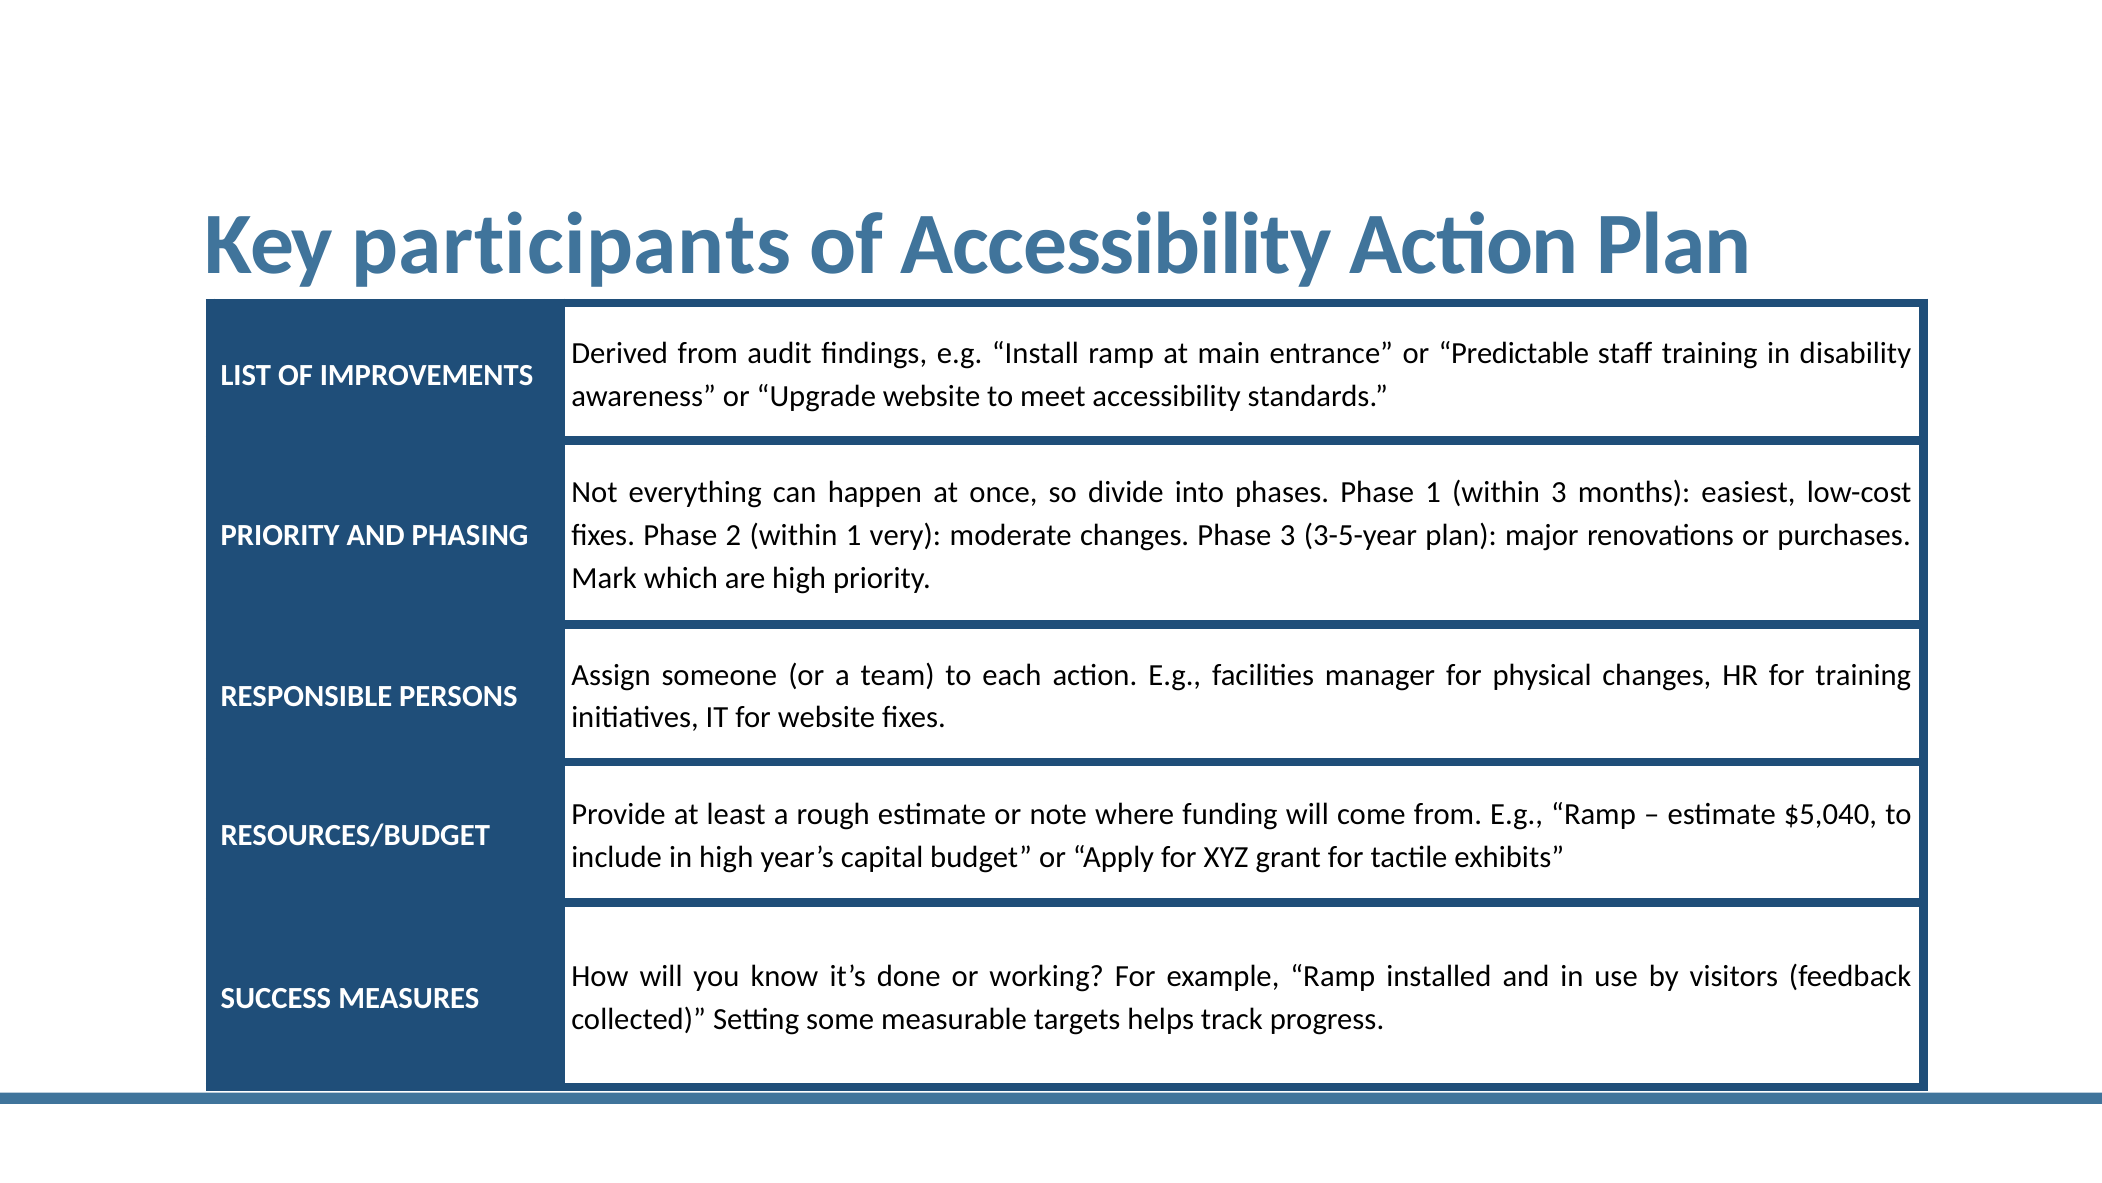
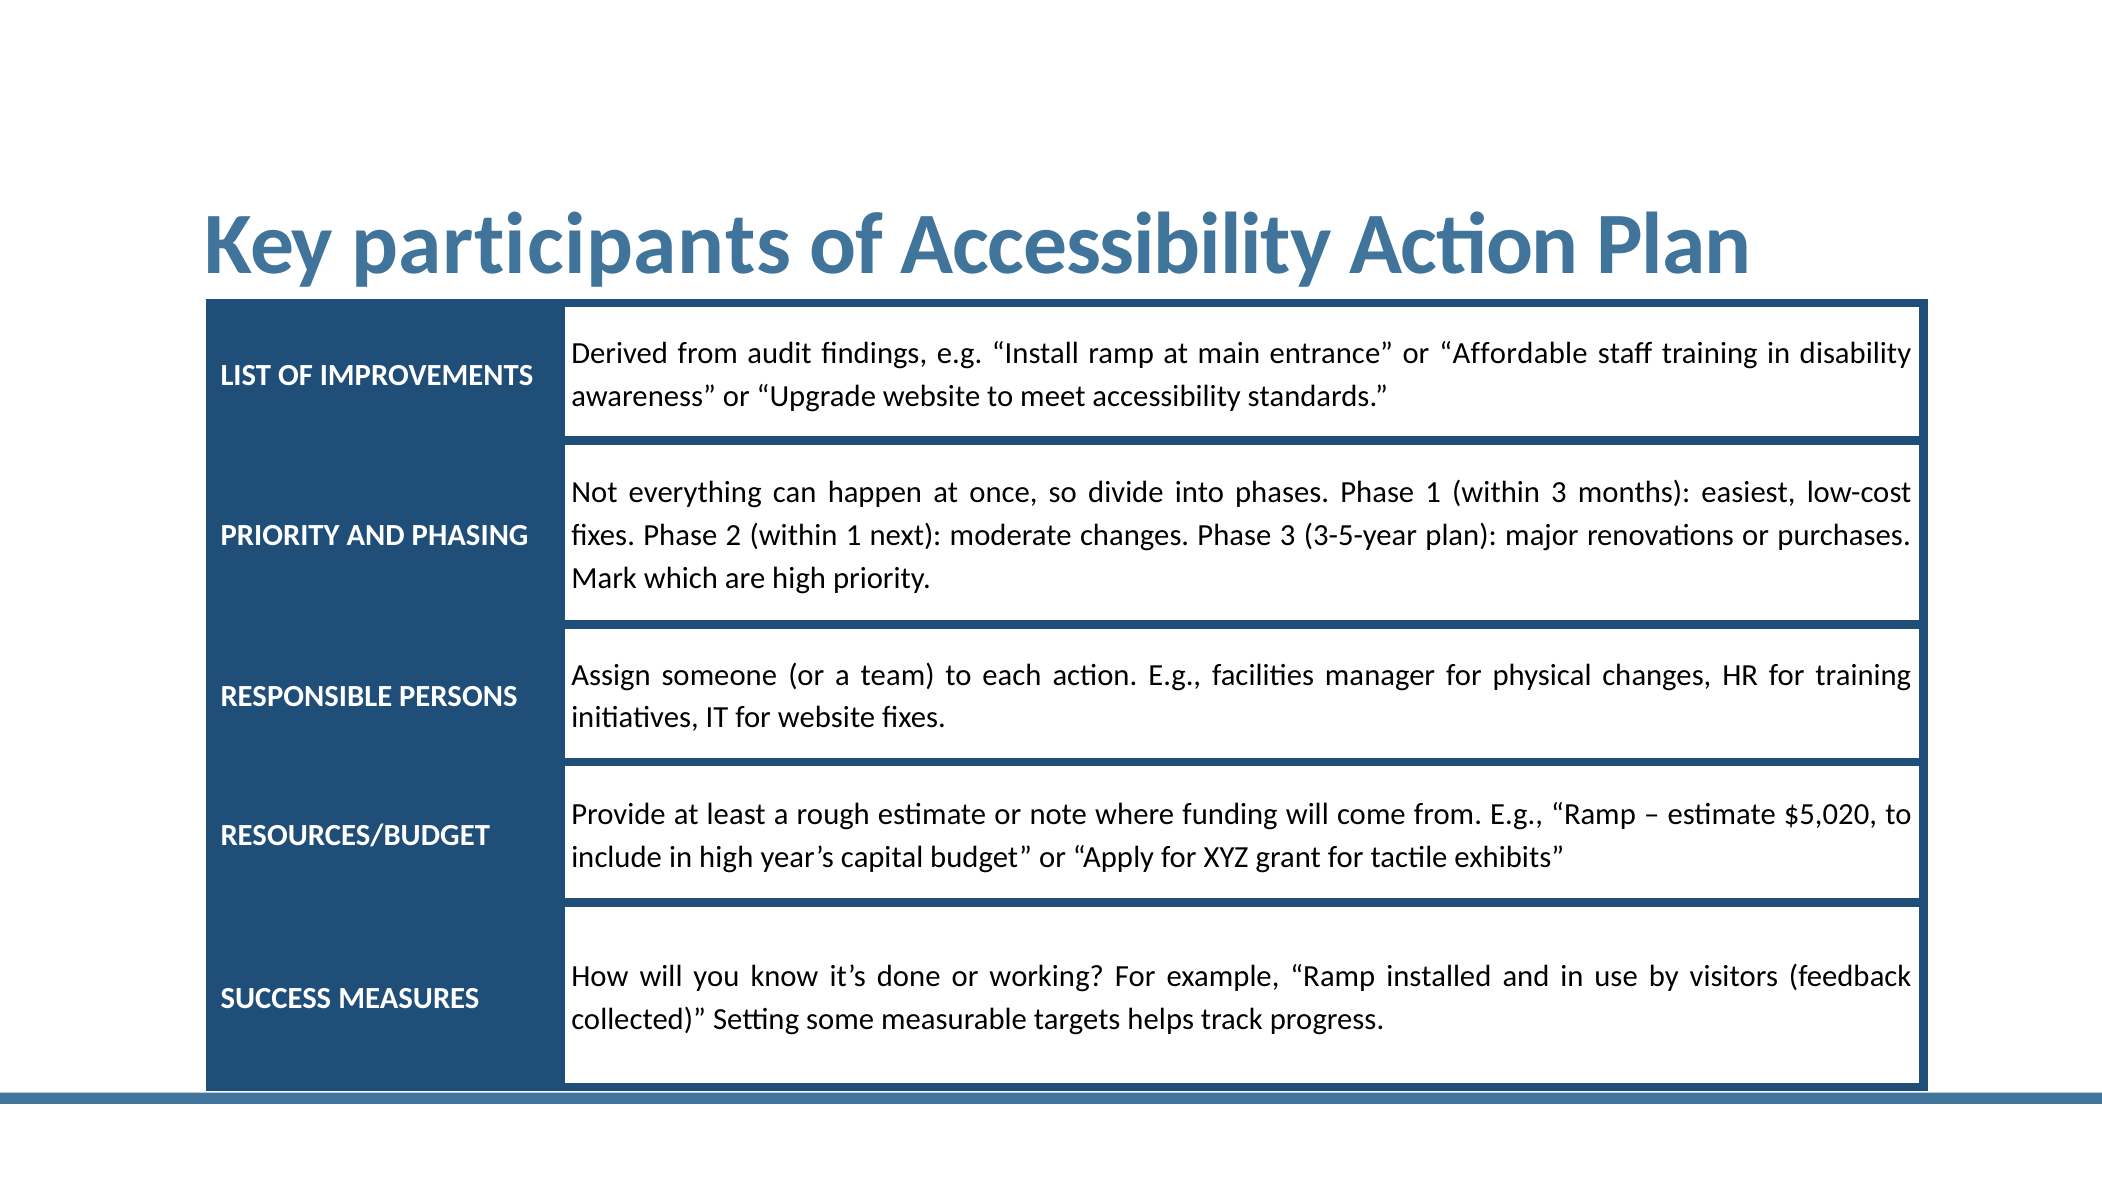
Predictable: Predictable -> Affordable
very: very -> next
$5,040: $5,040 -> $5,020
